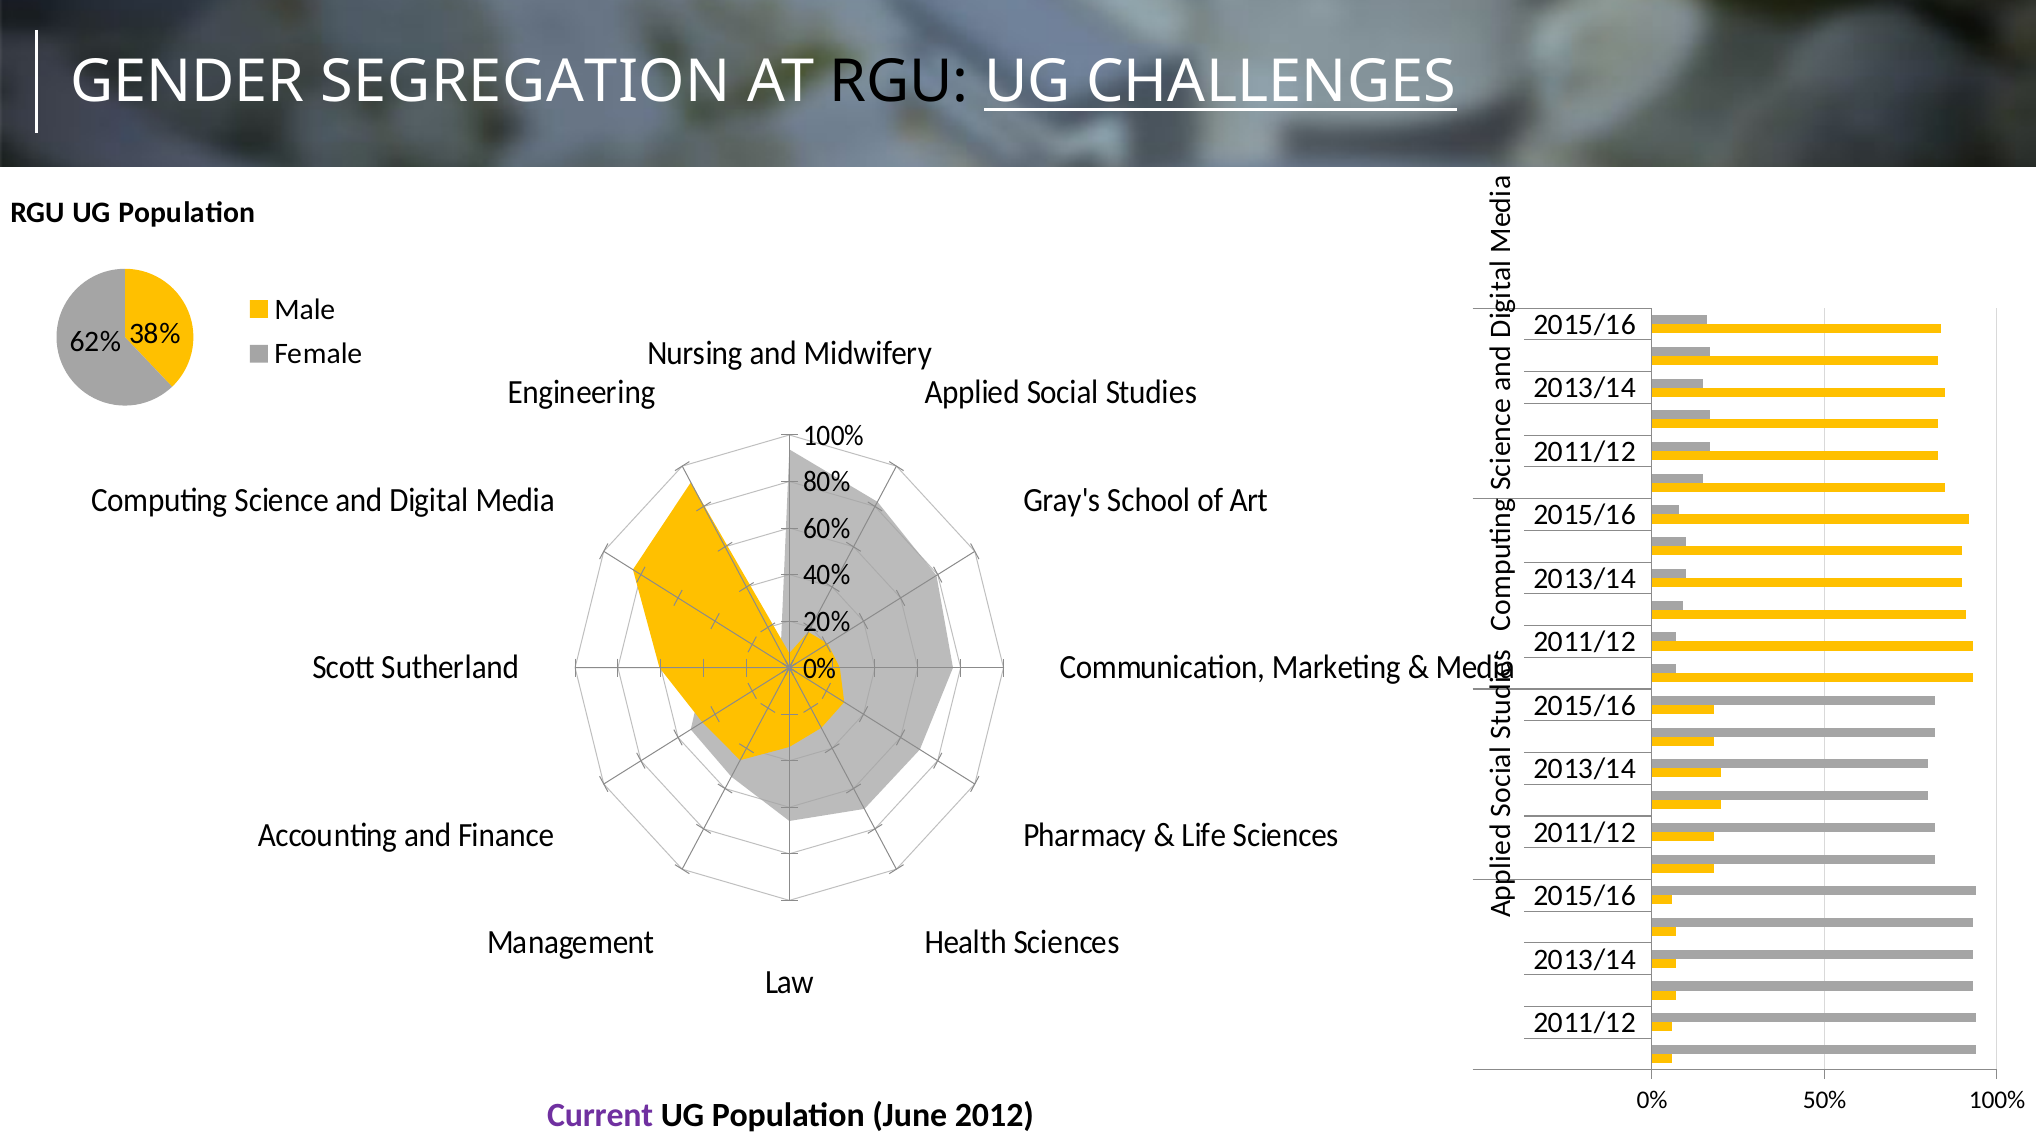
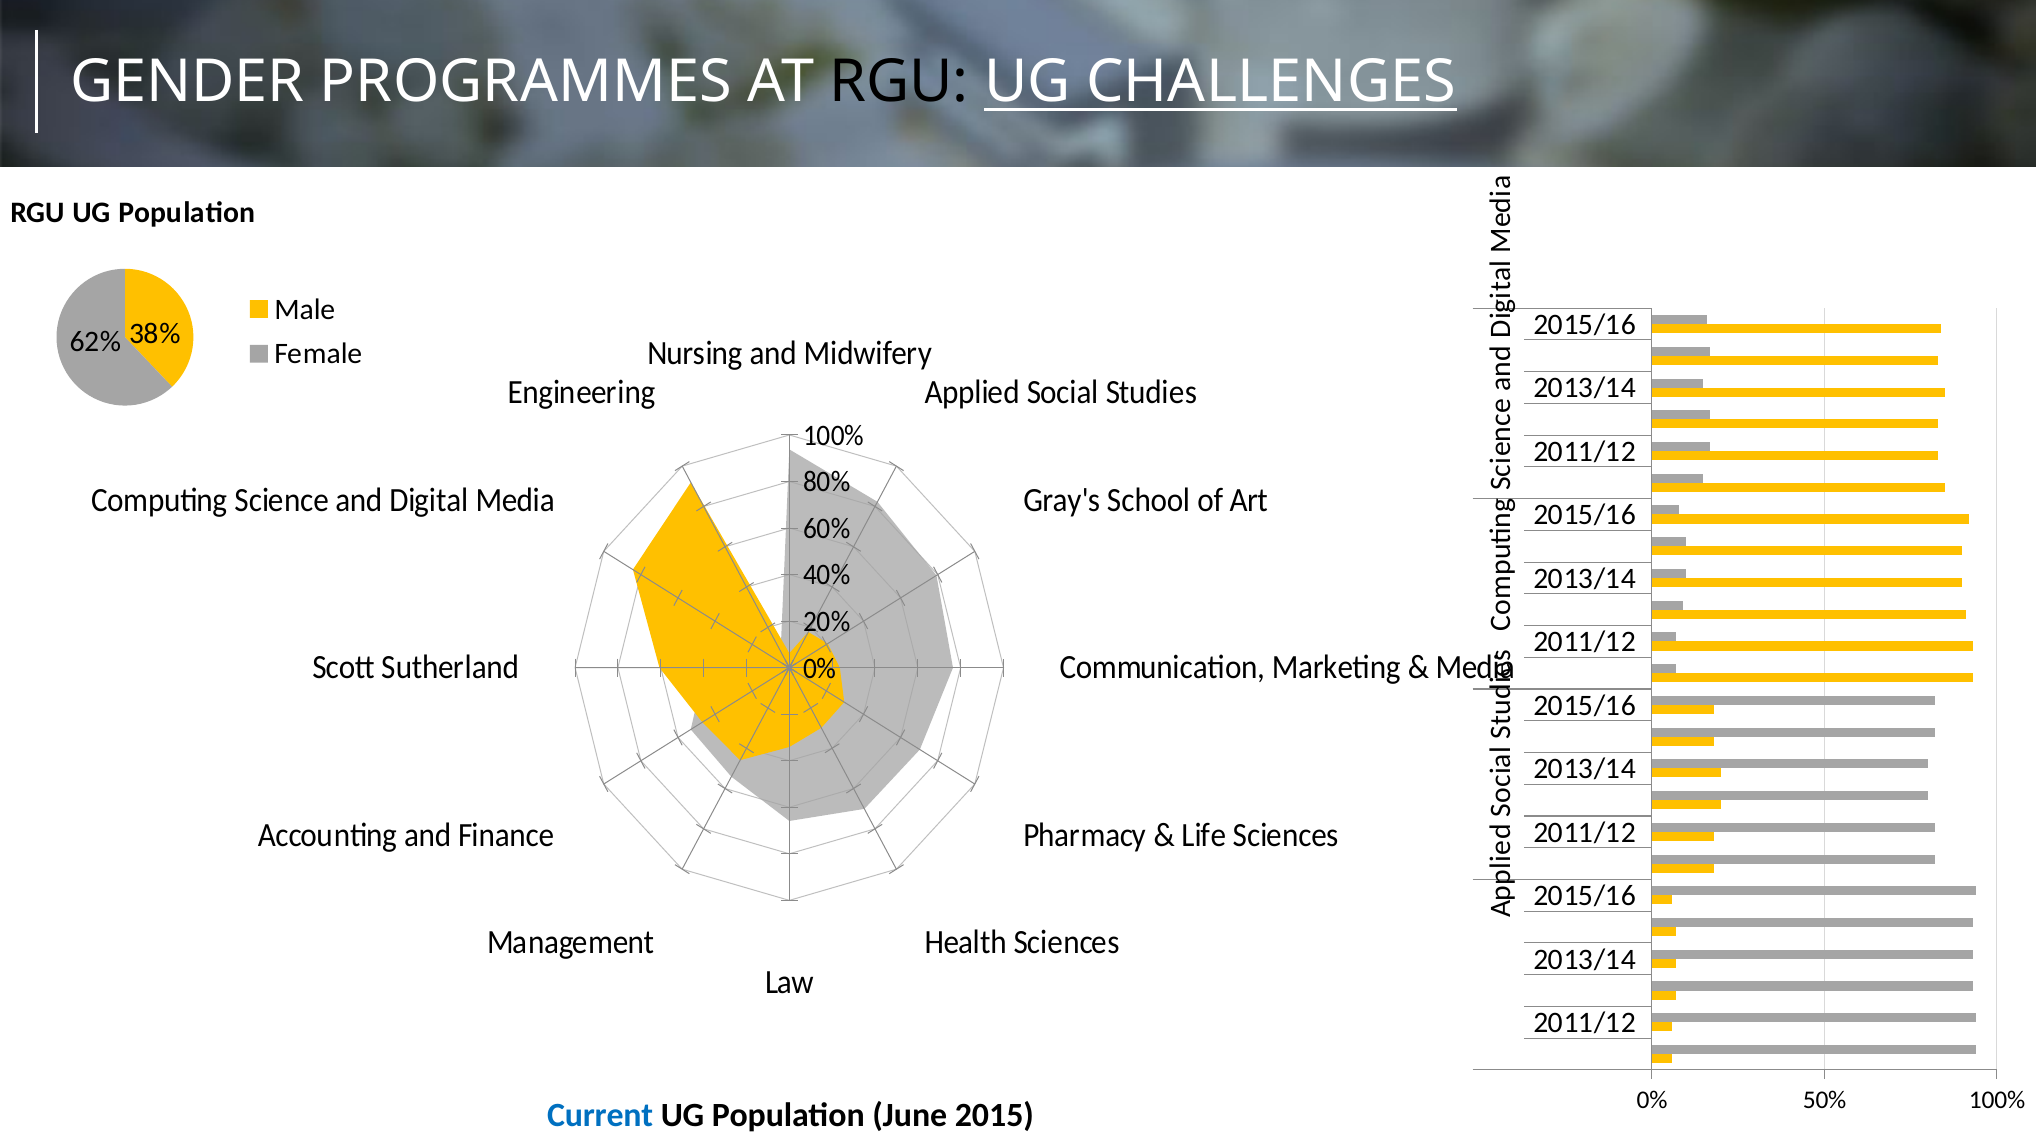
SEGREGATION: SEGREGATION -> PROGRAMMES
Current colour: purple -> blue
2012: 2012 -> 2015
